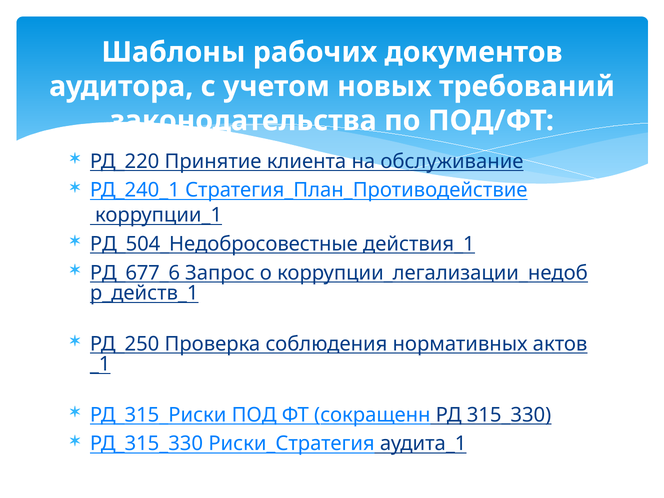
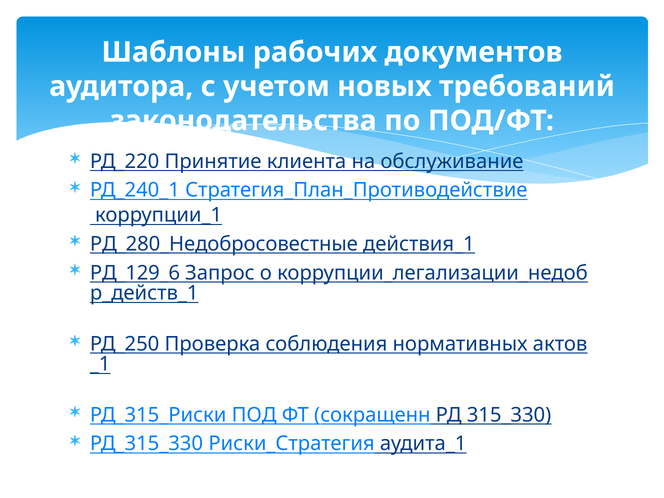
РД_504_Недобросовестные: РД_504_Недобросовестные -> РД_280_Недобросовестные
РД_677_6: РД_677_6 -> РД_129_6
